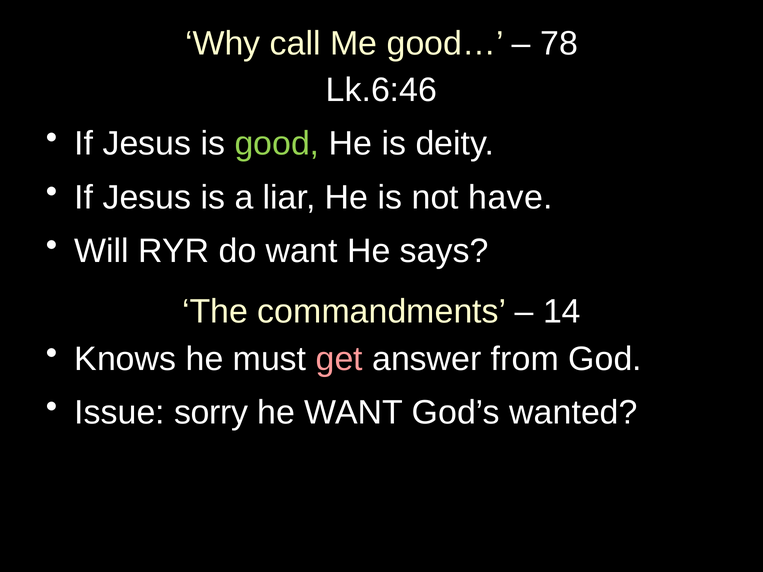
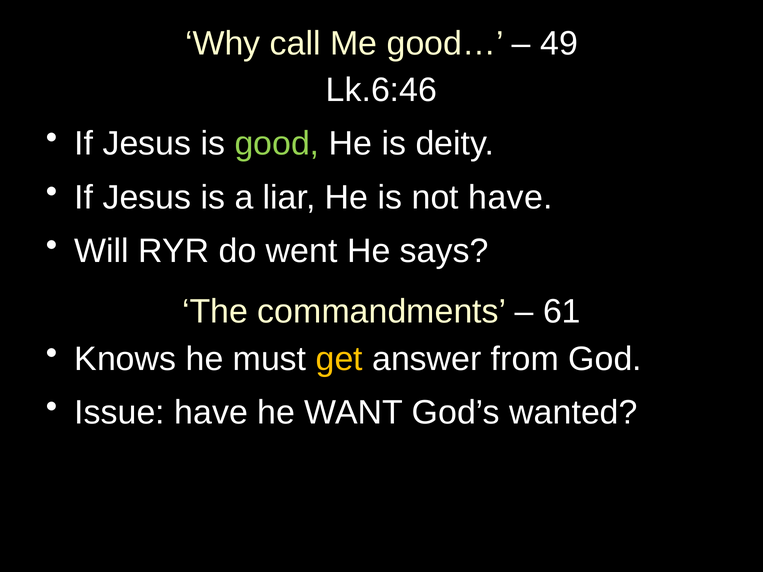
78: 78 -> 49
do want: want -> went
14: 14 -> 61
get colour: pink -> yellow
Issue sorry: sorry -> have
